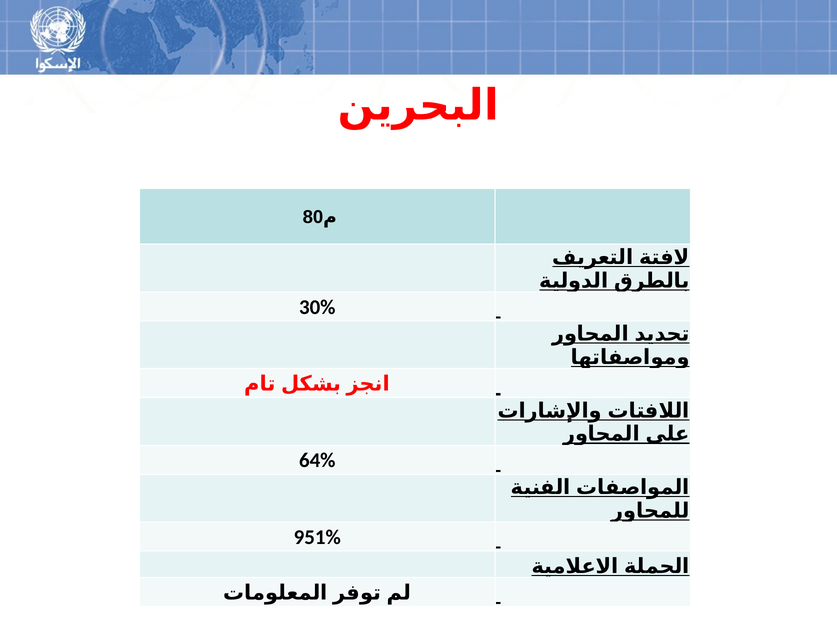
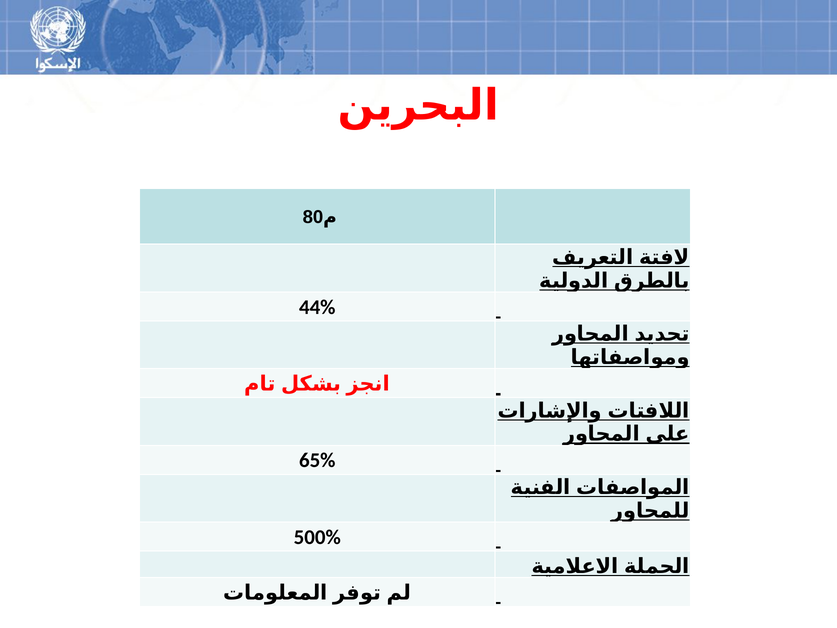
30%: 30% -> 44%
64%: 64% -> 65%
951%: 951% -> 500%
